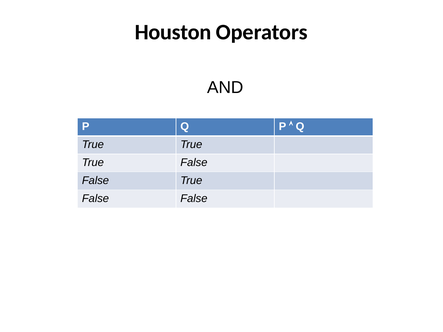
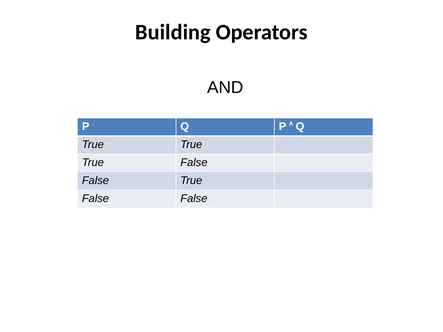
Houston: Houston -> Building
